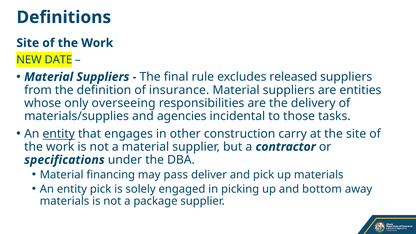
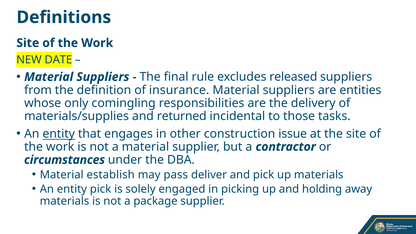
overseeing: overseeing -> comingling
agencies: agencies -> returned
carry: carry -> issue
specifications: specifications -> circumstances
financing: financing -> establish
bottom: bottom -> holding
